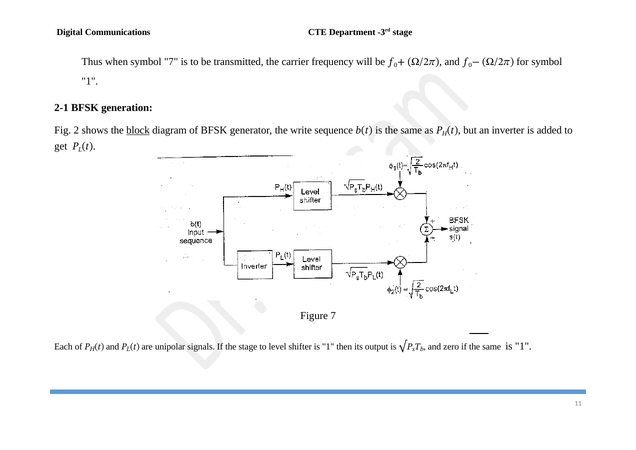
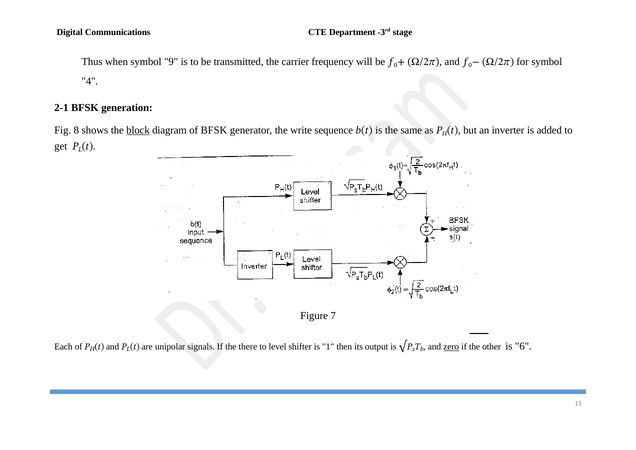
symbol 7: 7 -> 9
1 at (90, 81): 1 -> 4
2: 2 -> 8
the stage: stage -> there
zero underline: none -> present
if the same: same -> other
1 at (523, 346): 1 -> 6
